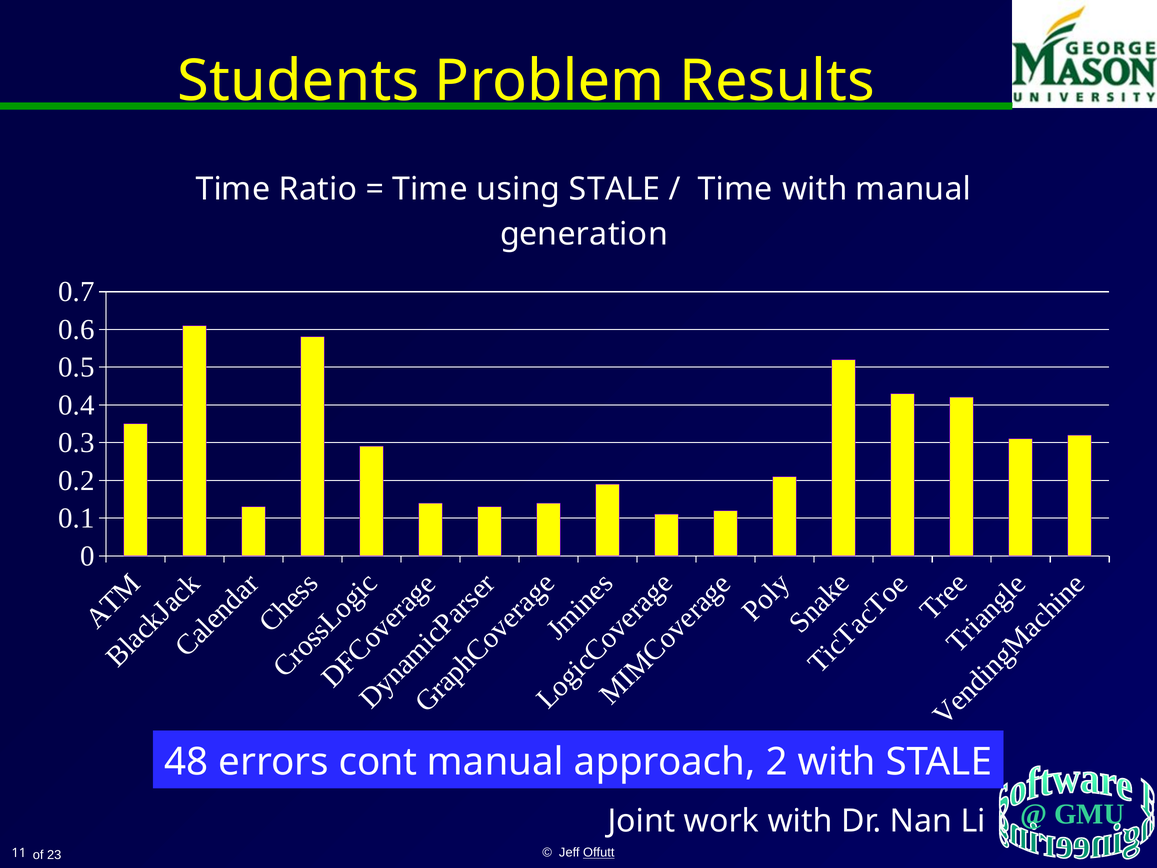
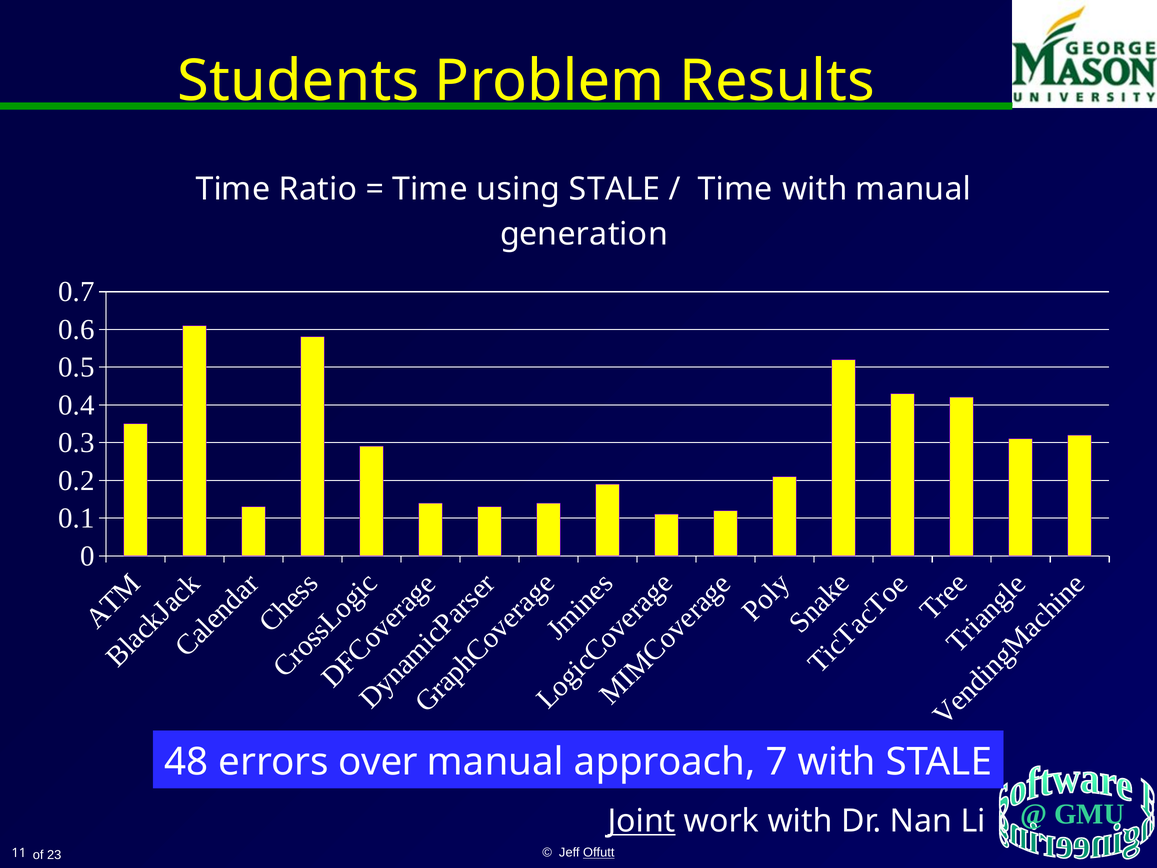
cont: cont -> over
2: 2 -> 7
Joint underline: none -> present
